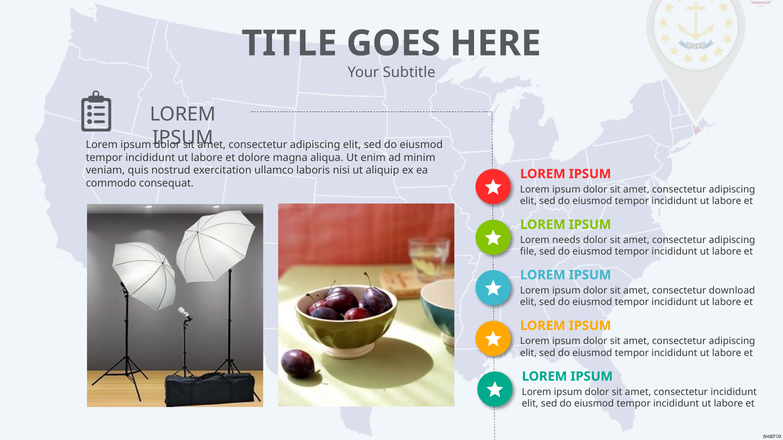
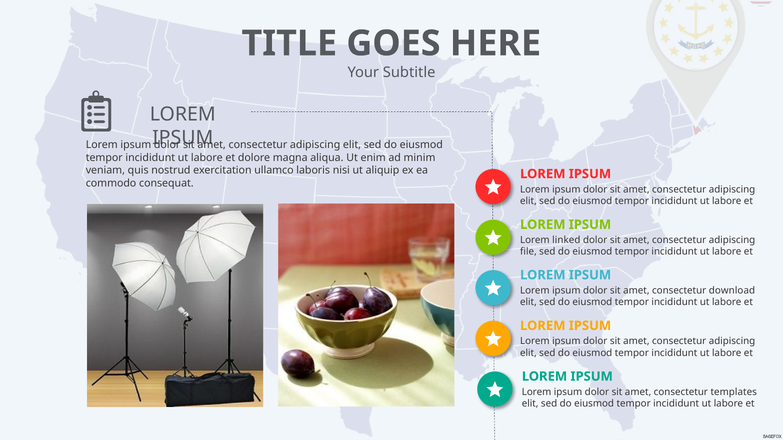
needs: needs -> linked
consectetur incididunt: incididunt -> templates
